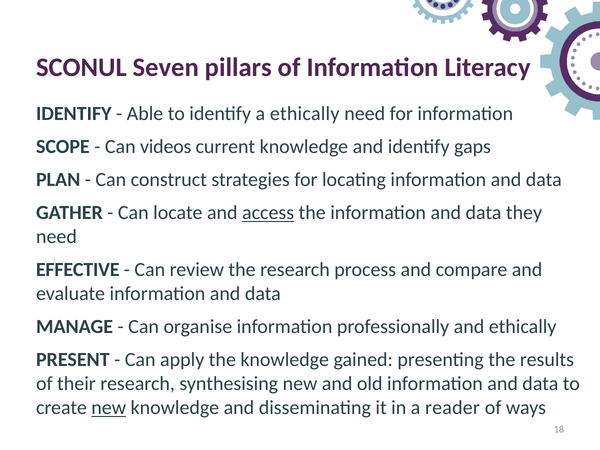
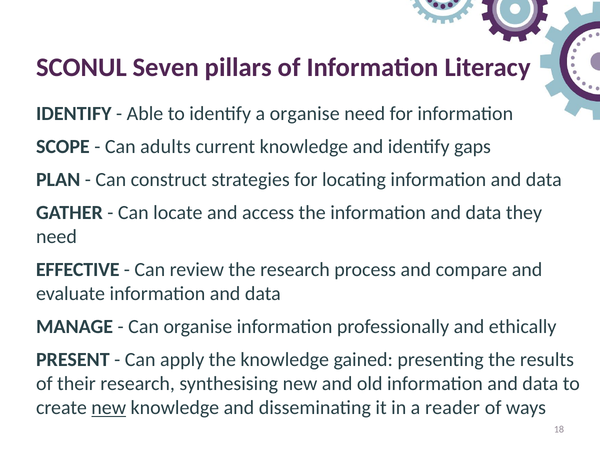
a ethically: ethically -> organise
videos: videos -> adults
access underline: present -> none
